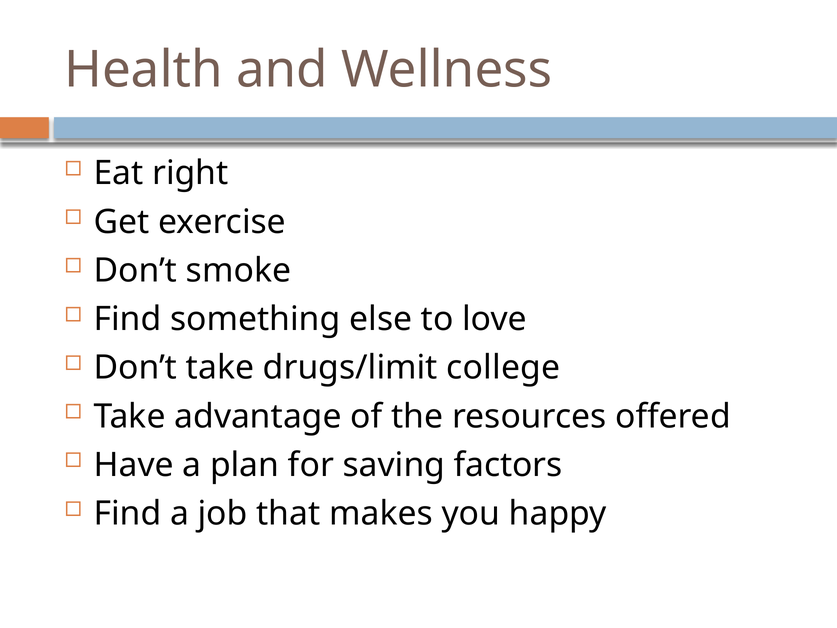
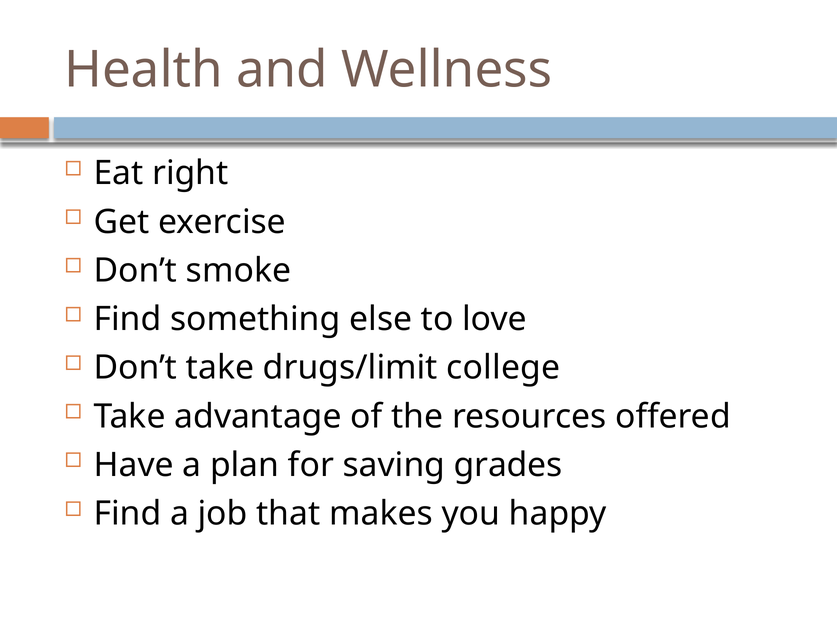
factors: factors -> grades
